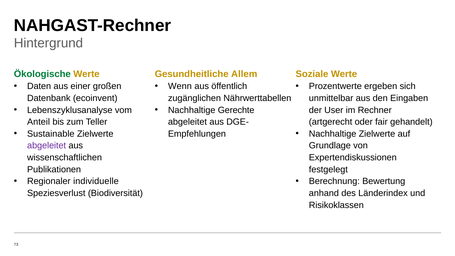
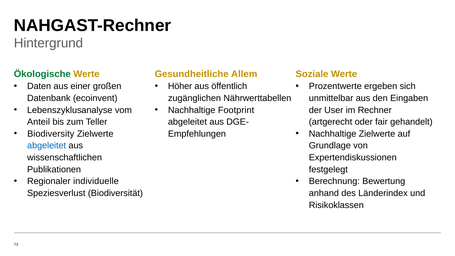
Wenn: Wenn -> Höher
Gerechte: Gerechte -> Footprint
Sustainable: Sustainable -> Biodiversity
abgeleitet at (47, 146) colour: purple -> blue
